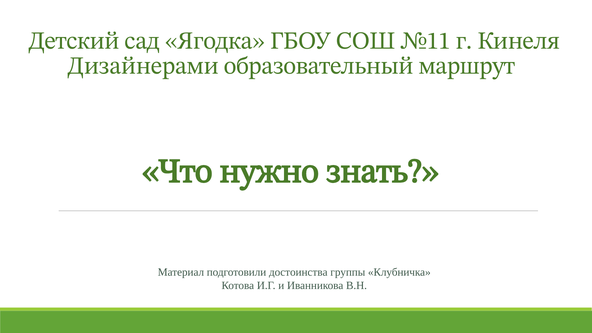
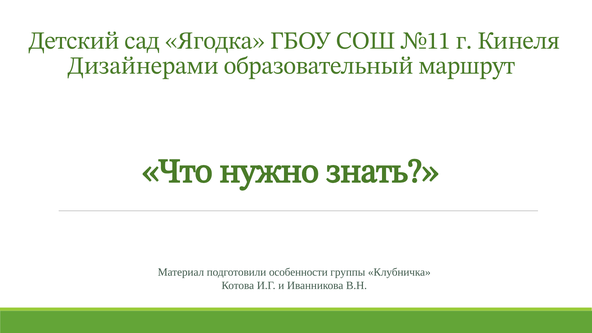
достоинства: достоинства -> особенности
